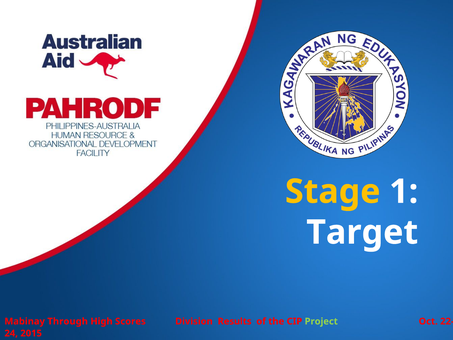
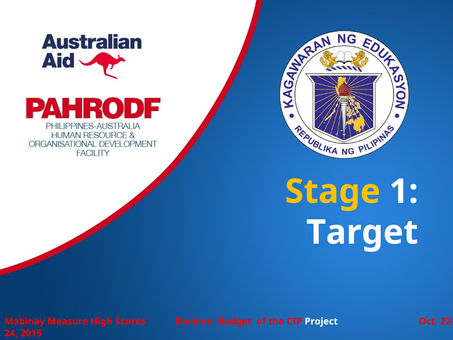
Through: Through -> Measure
Results: Results -> Budget
Project colour: light green -> white
